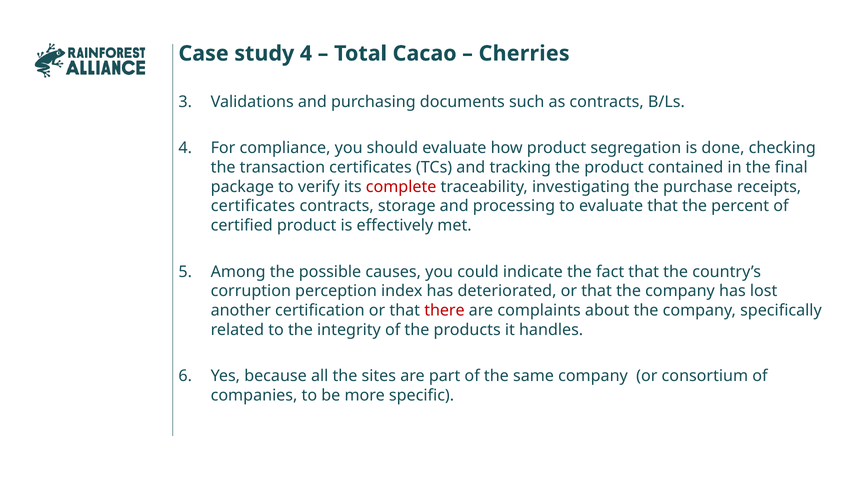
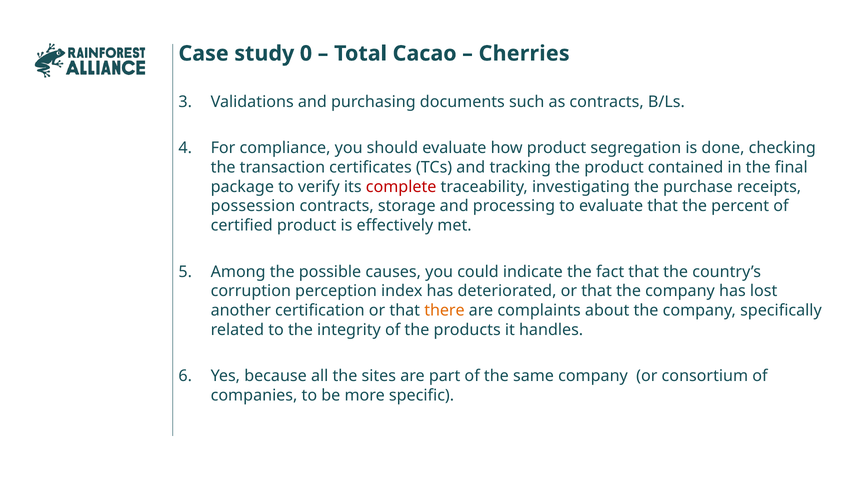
study 4: 4 -> 0
certificates at (253, 206): certificates -> possession
there colour: red -> orange
